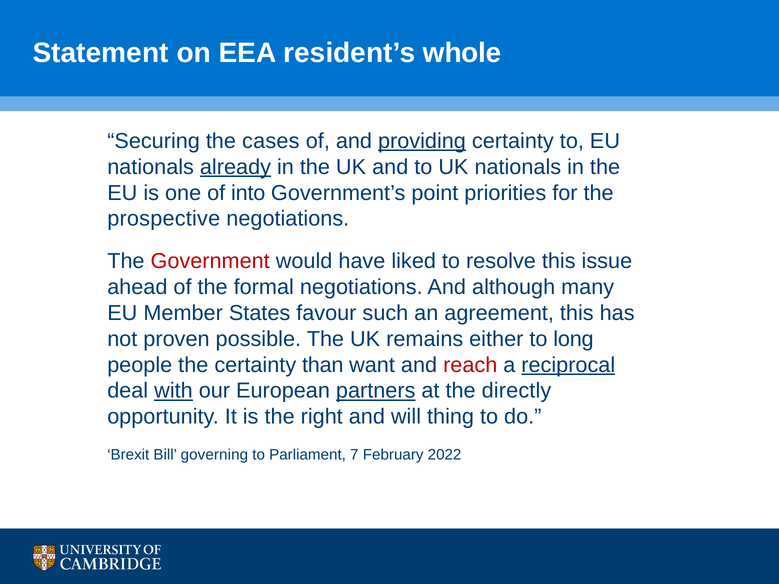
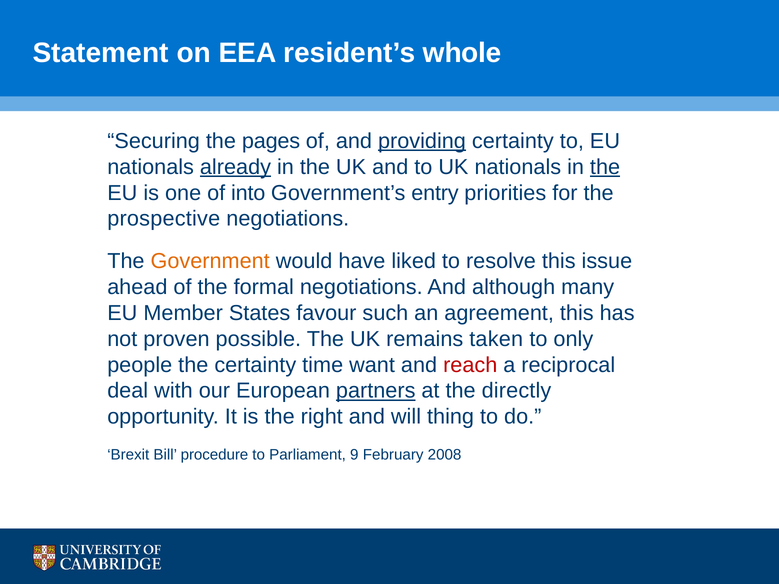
cases: cases -> pages
the at (605, 167) underline: none -> present
point: point -> entry
Government colour: red -> orange
either: either -> taken
long: long -> only
than: than -> time
reciprocal underline: present -> none
with underline: present -> none
governing: governing -> procedure
7: 7 -> 9
2022: 2022 -> 2008
